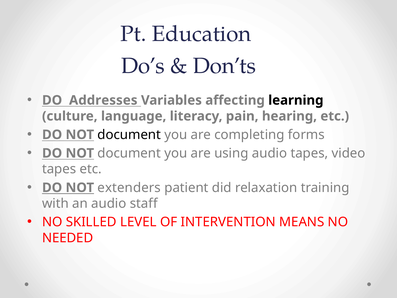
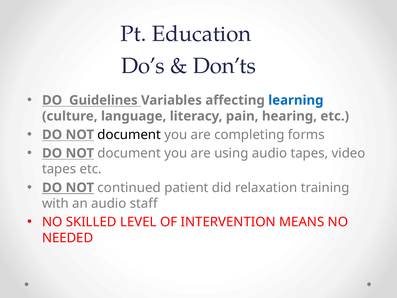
Addresses: Addresses -> Guidelines
learning colour: black -> blue
extenders: extenders -> continued
